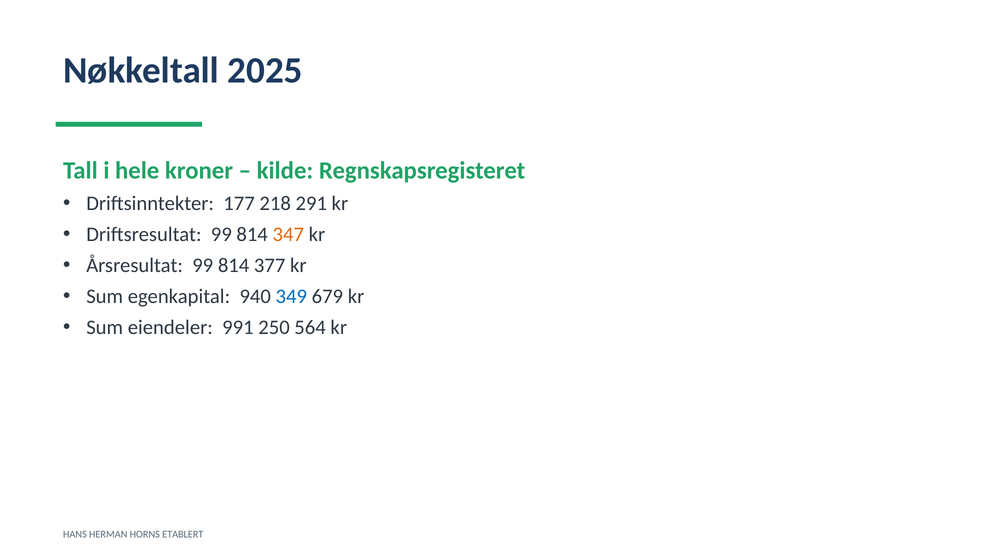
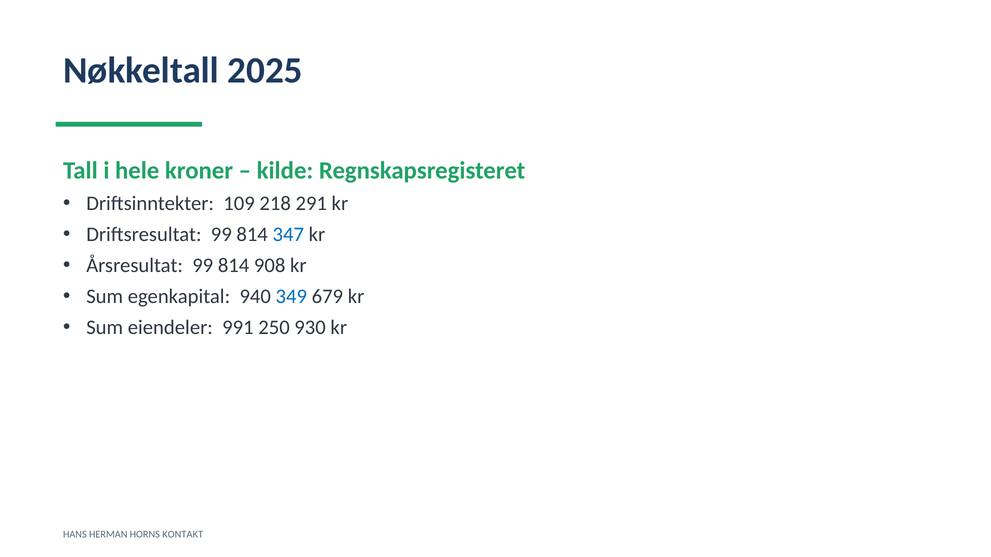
177: 177 -> 109
347 colour: orange -> blue
377: 377 -> 908
564: 564 -> 930
ETABLERT: ETABLERT -> KONTAKT
